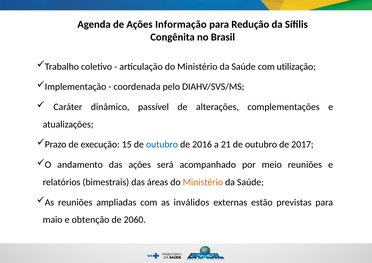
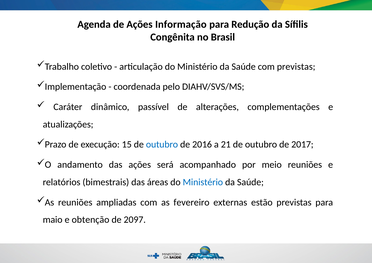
com utilização: utilização -> previstas
Ministério at (203, 182) colour: orange -> blue
inválidos: inválidos -> fevereiro
2060: 2060 -> 2097
